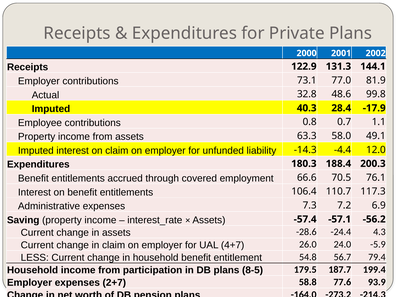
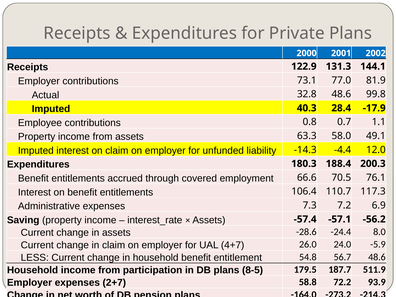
4.3: 4.3 -> 8.0
56.7 79.4: 79.4 -> 48.6
199.4: 199.4 -> 511.9
77.6: 77.6 -> 72.2
